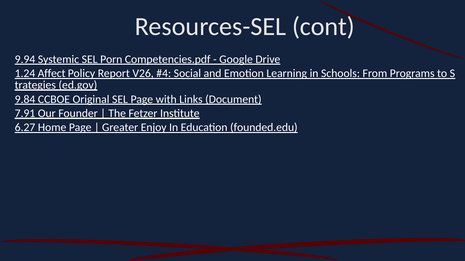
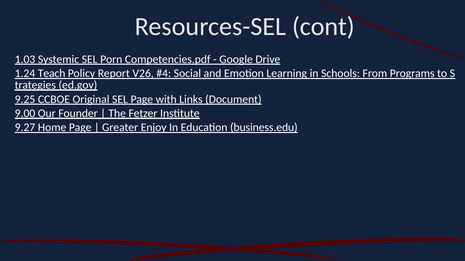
9.94: 9.94 -> 1.03
Affect: Affect -> Teach
9.84: 9.84 -> 9.25
7.91: 7.91 -> 9.00
6.27: 6.27 -> 9.27
founded.edu: founded.edu -> business.edu
